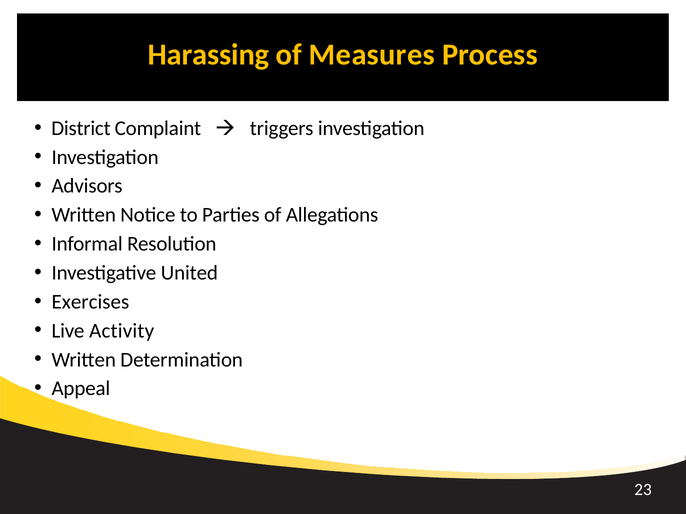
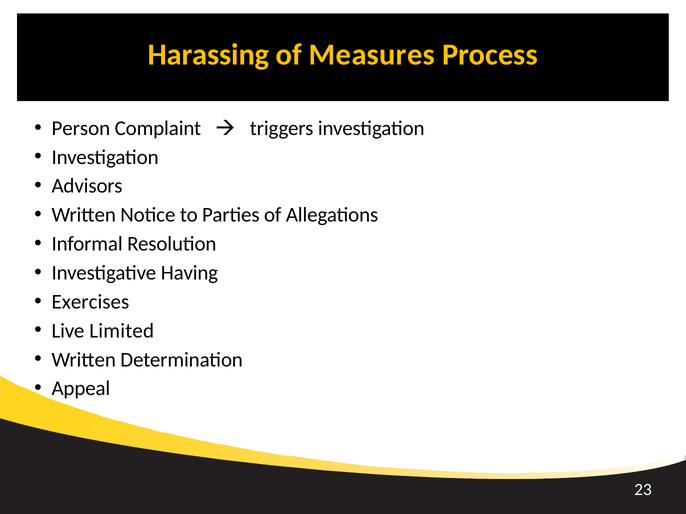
District: District -> Person
United: United -> Having
Activity: Activity -> Limited
